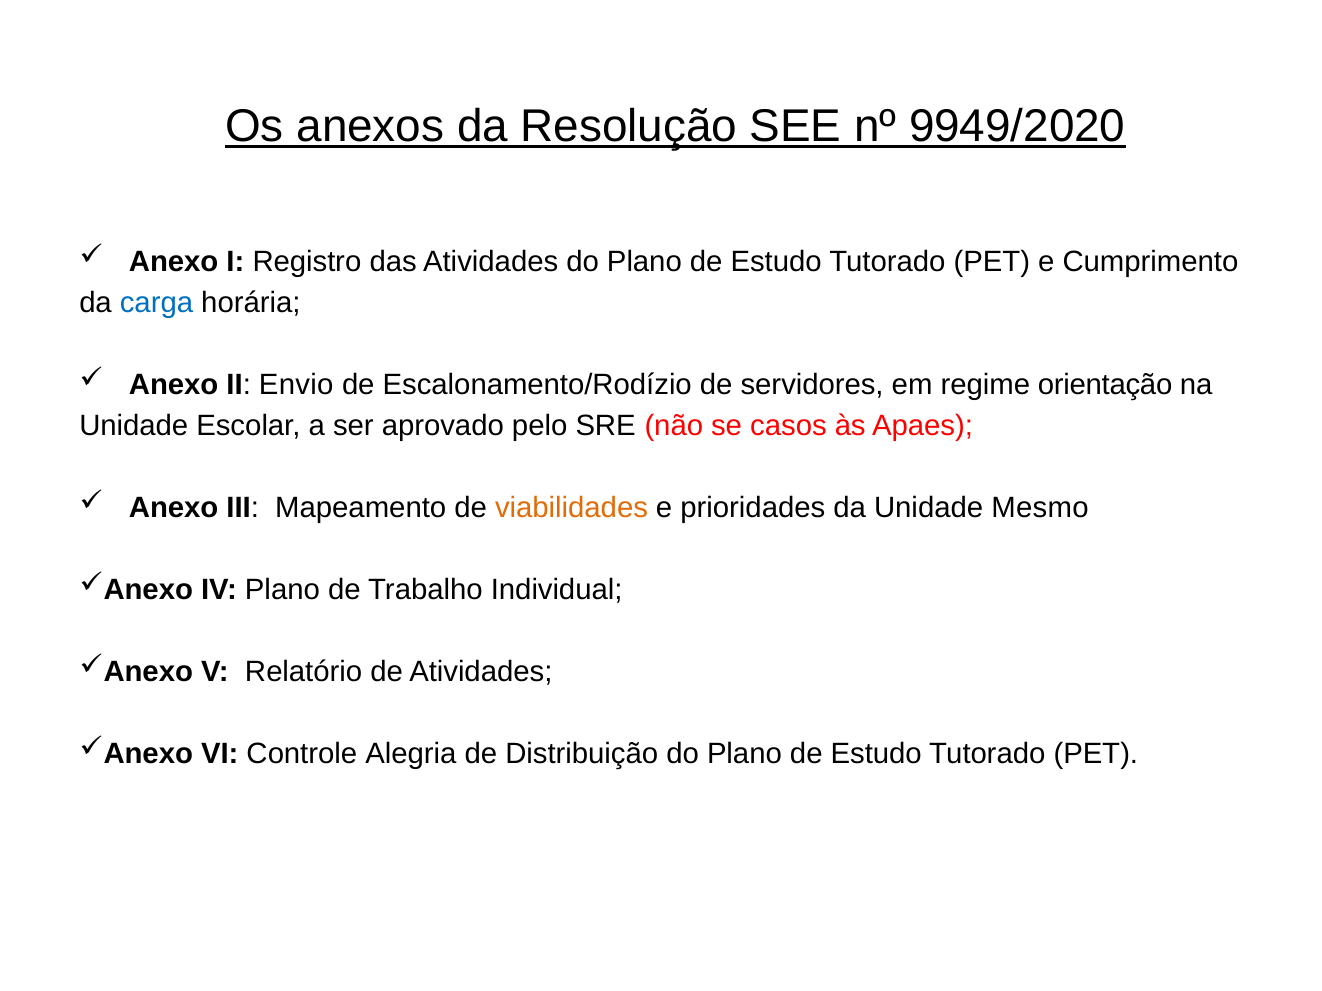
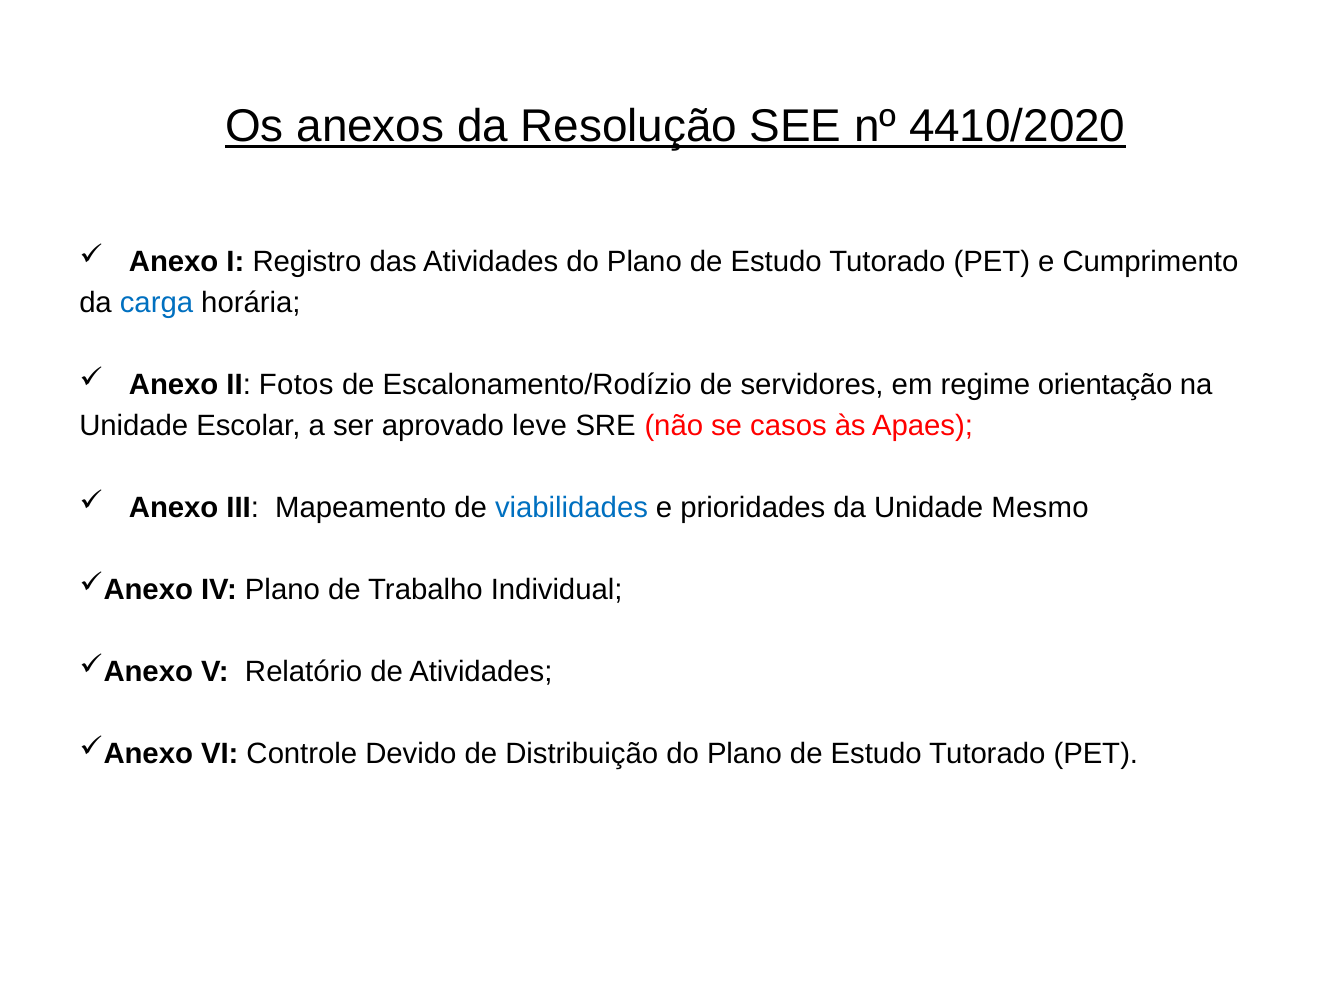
9949/2020: 9949/2020 -> 4410/2020
Envio: Envio -> Fotos
pelo: pelo -> leve
viabilidades colour: orange -> blue
Alegria: Alegria -> Devido
